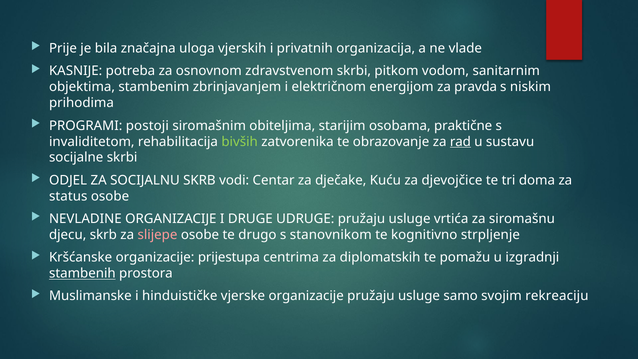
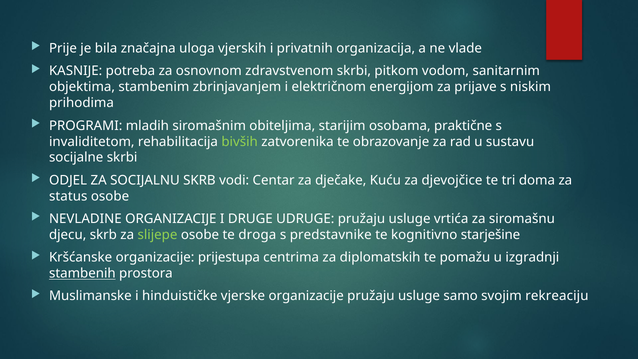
pravda: pravda -> prijave
postoji: postoji -> mladih
rad underline: present -> none
slijepe colour: pink -> light green
drugo: drugo -> droga
stanovnikom: stanovnikom -> predstavnike
strpljenje: strpljenje -> starješine
